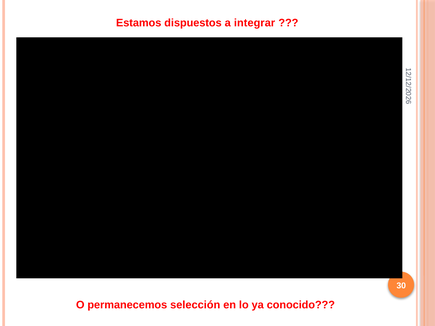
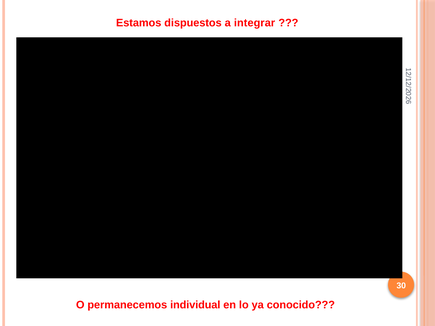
selección: selección -> individual
